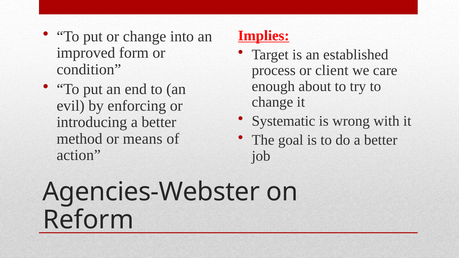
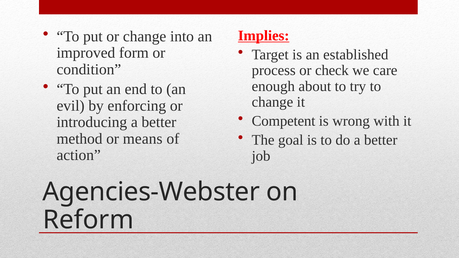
client: client -> check
Systematic: Systematic -> Competent
